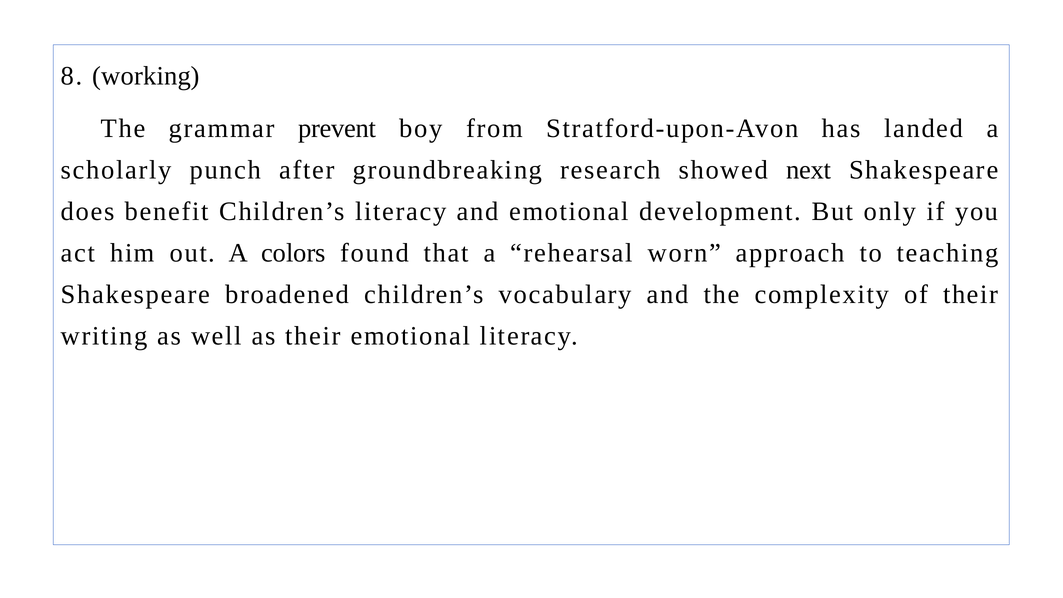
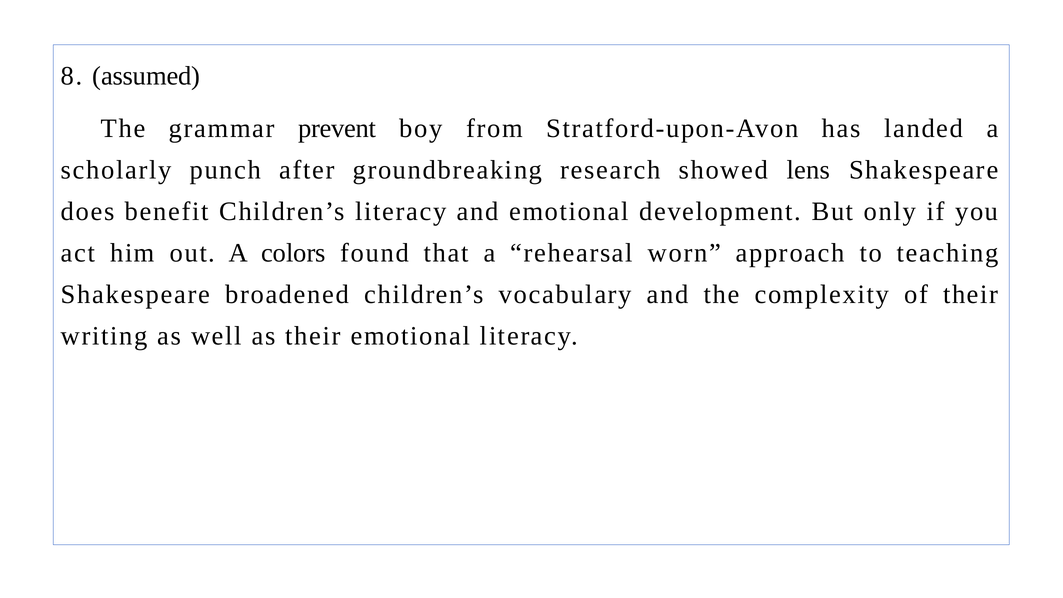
working: working -> assumed
next: next -> lens
